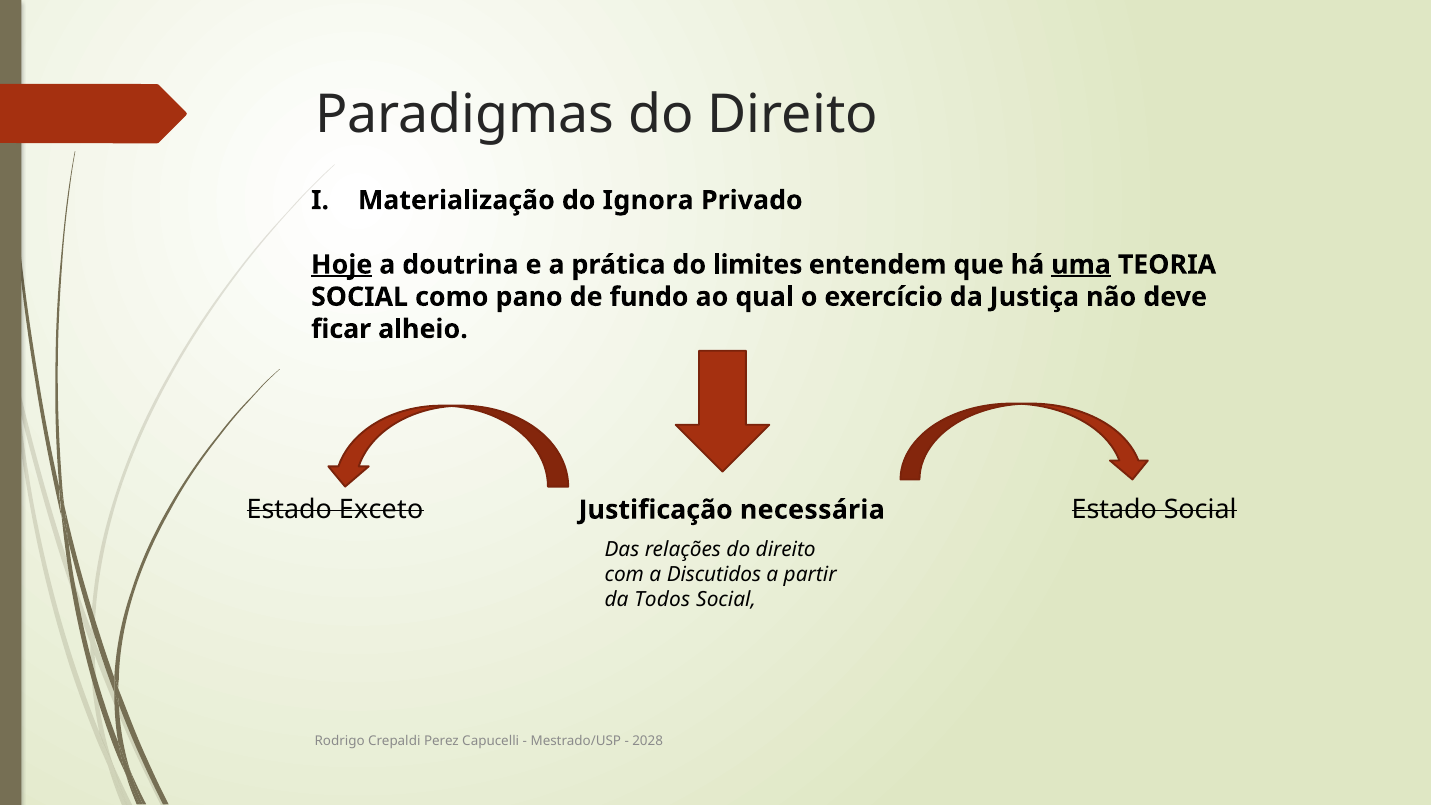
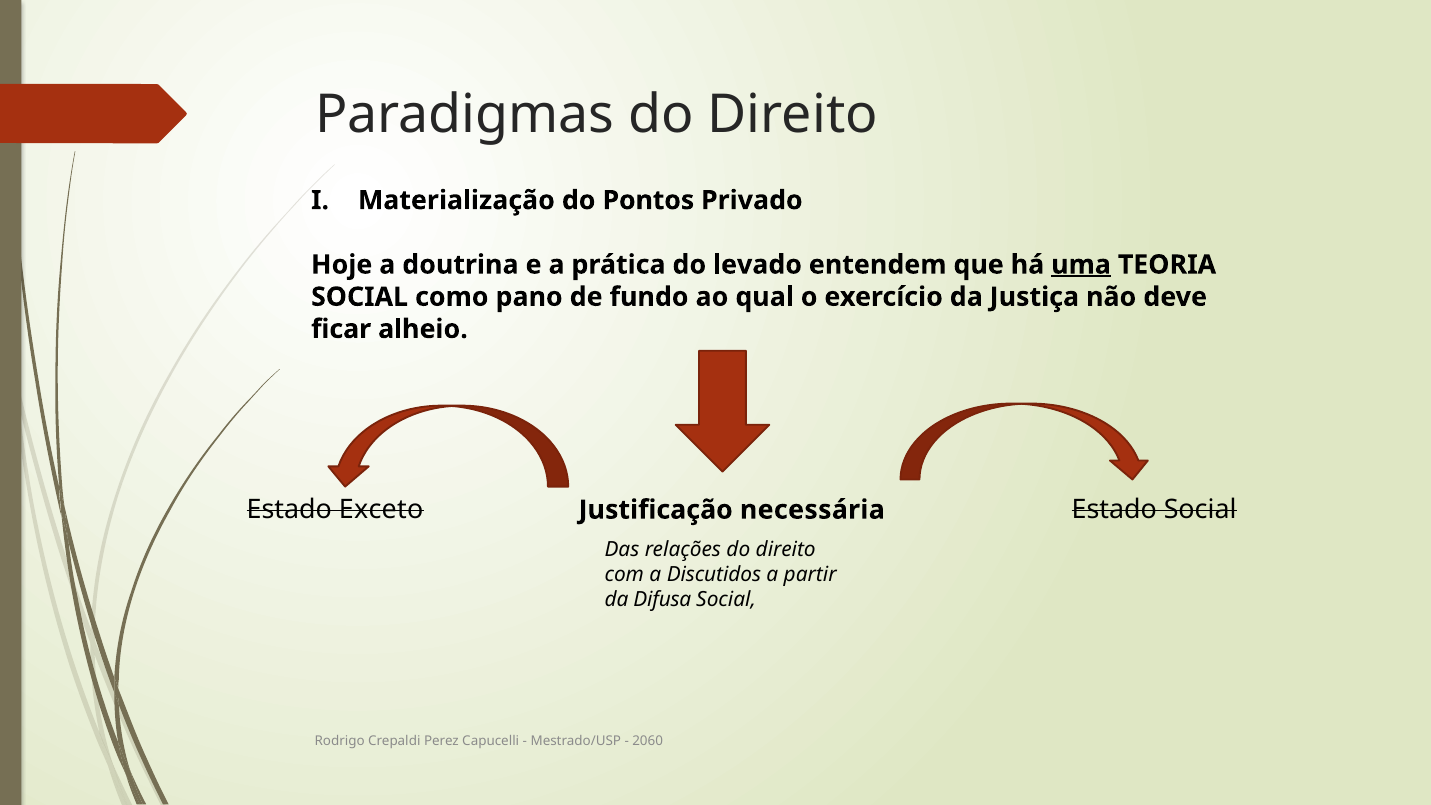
Ignora: Ignora -> Pontos
Hoje underline: present -> none
limites: limites -> levado
Todos: Todos -> Difusa
2028: 2028 -> 2060
